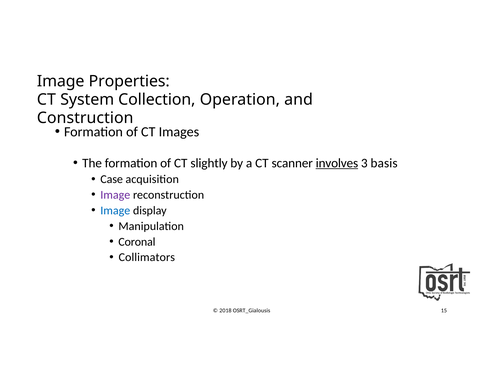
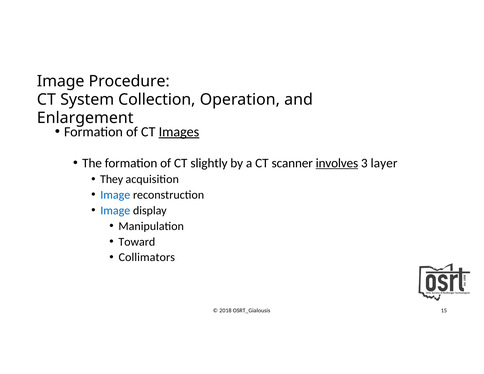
Properties: Properties -> Procedure
Construction: Construction -> Enlargement
Images underline: none -> present
basis: basis -> layer
Case: Case -> They
Image at (115, 195) colour: purple -> blue
Coronal: Coronal -> Toward
